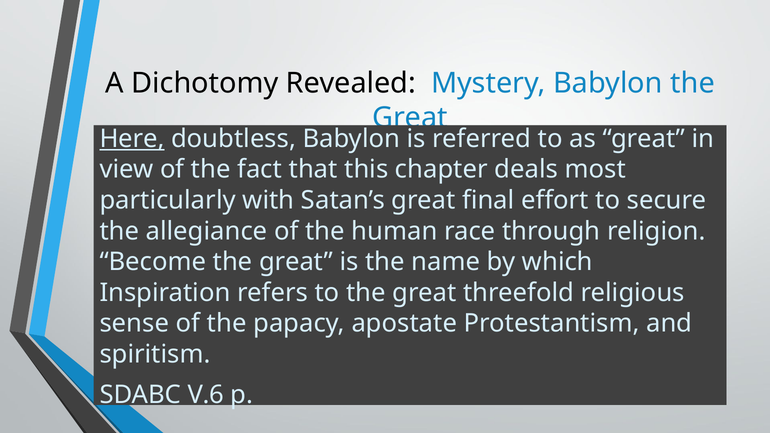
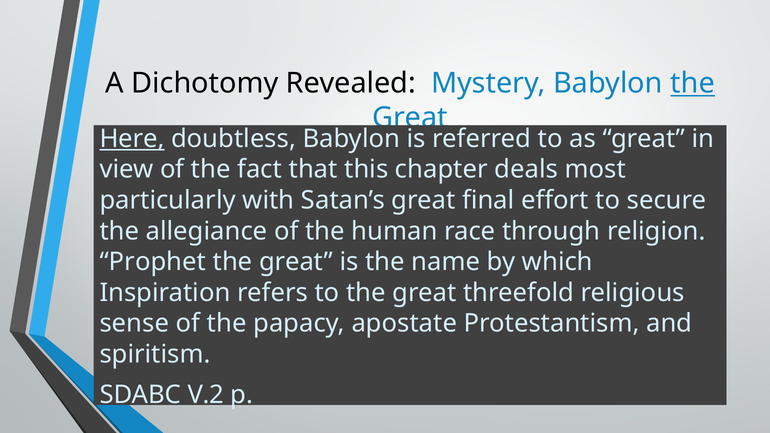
the at (693, 83) underline: none -> present
Become: Become -> Prophet
V.6: V.6 -> V.2
